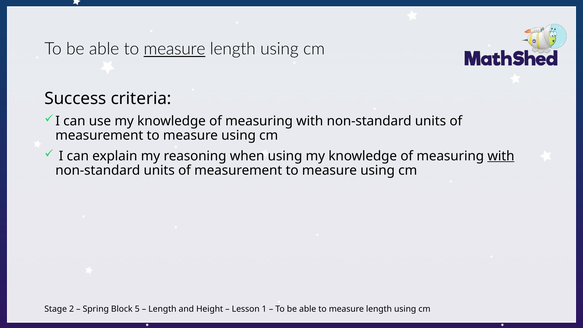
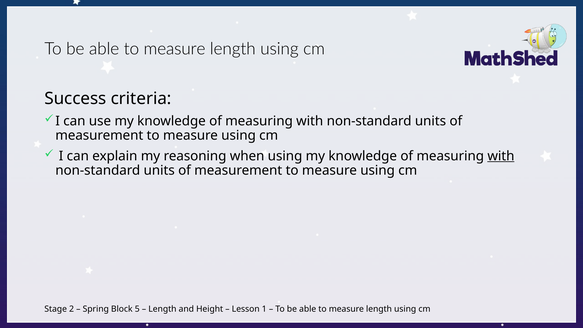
measure at (175, 49) underline: present -> none
